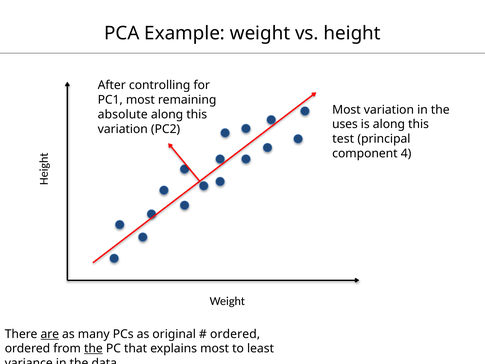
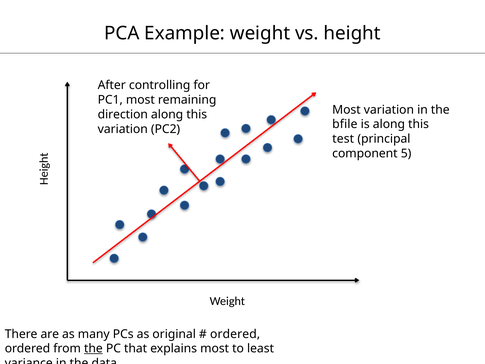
absolute: absolute -> direction
uses: uses -> bfile
4: 4 -> 5
are underline: present -> none
